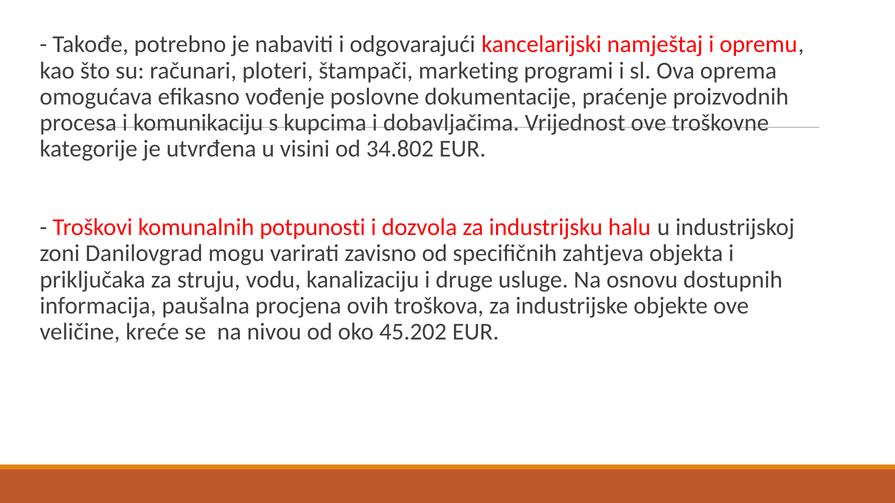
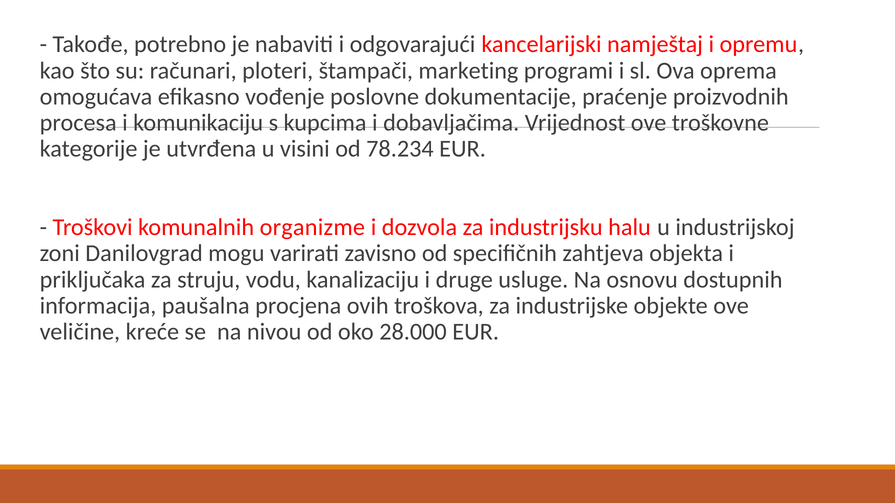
34.802: 34.802 -> 78.234
potpunosti: potpunosti -> organizme
45.202: 45.202 -> 28.000
